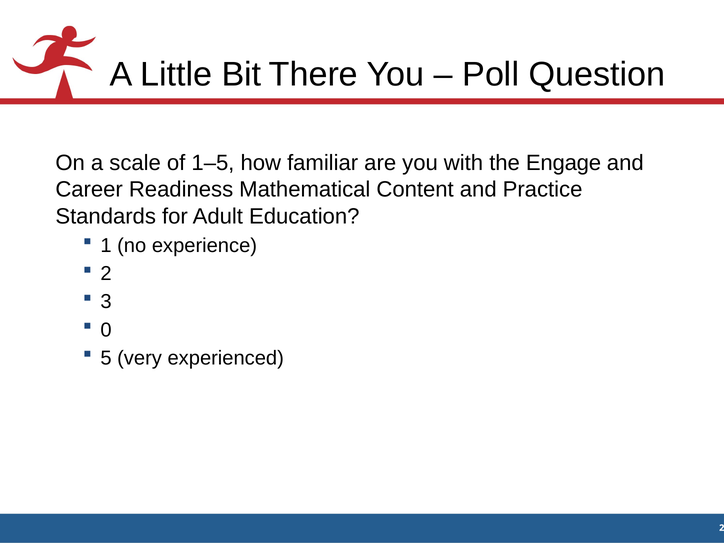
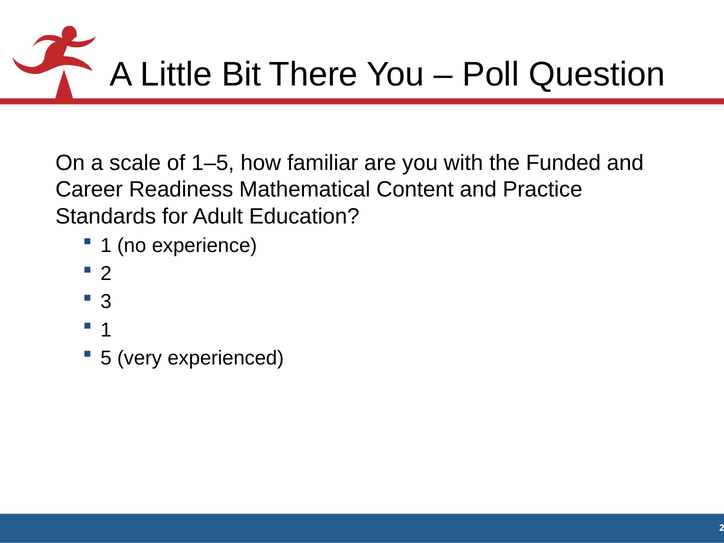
Engage: Engage -> Funded
0 at (106, 330): 0 -> 1
